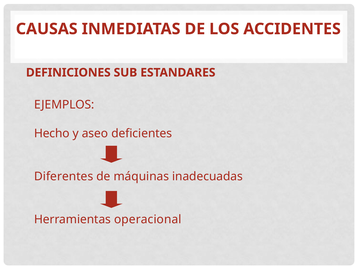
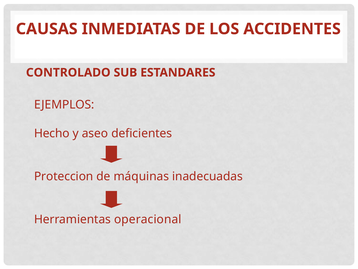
DEFINICIONES: DEFINICIONES -> CONTROLADO
Diferentes: Diferentes -> Proteccion
